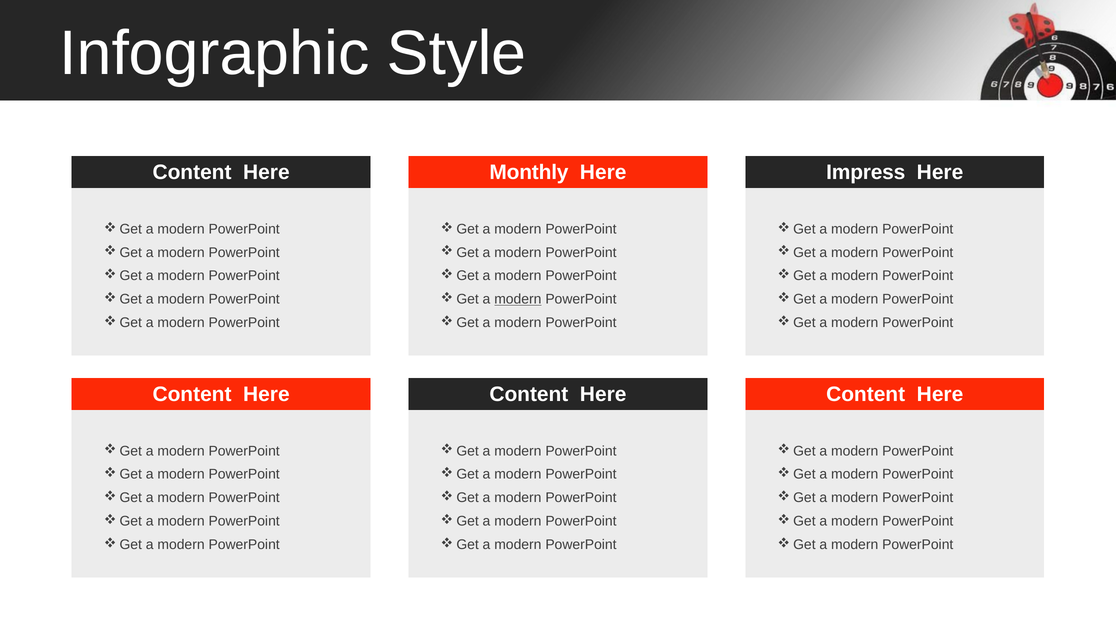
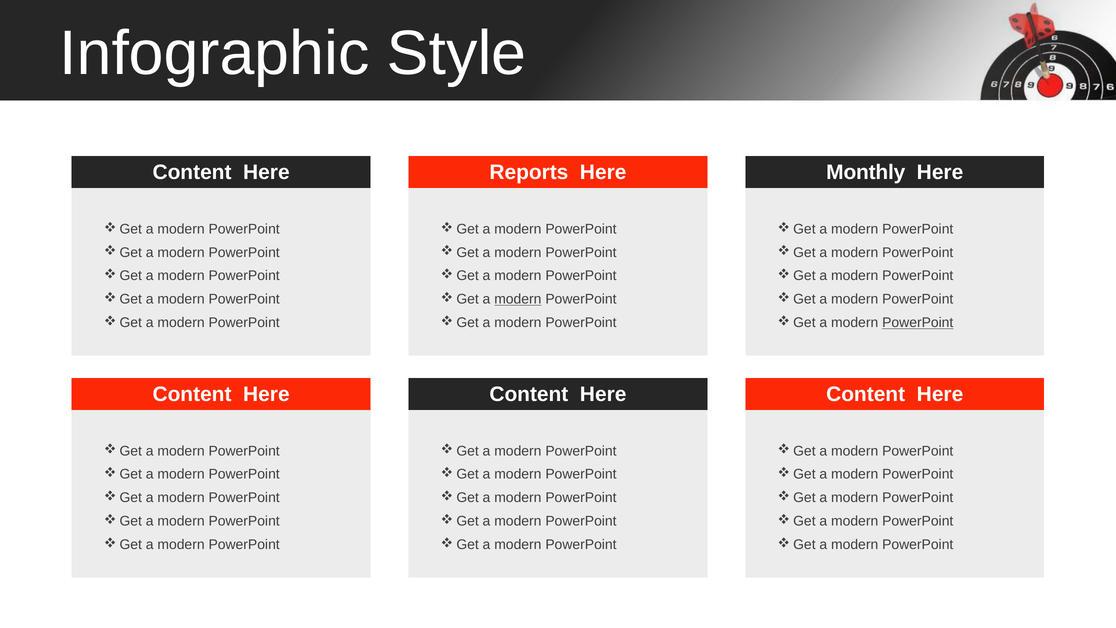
Monthly: Monthly -> Reports
Impress: Impress -> Monthly
PowerPoint at (918, 323) underline: none -> present
